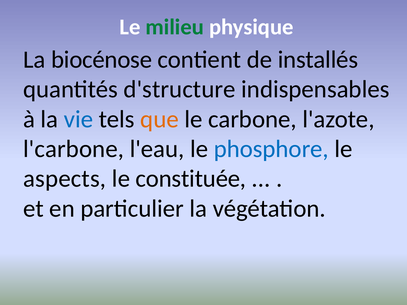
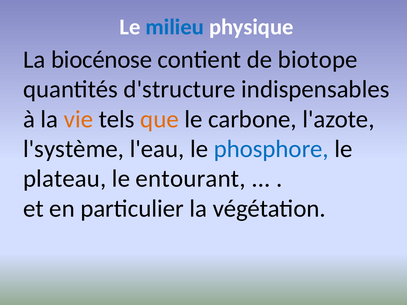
milieu colour: green -> blue
installés: installés -> biotope
vie colour: blue -> orange
l'carbone: l'carbone -> l'système
aspects: aspects -> plateau
constituée: constituée -> entourant
